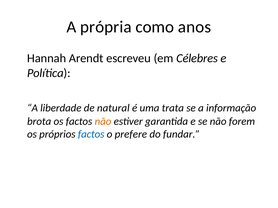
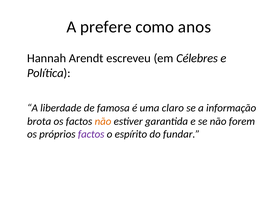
própria: própria -> prefere
natural: natural -> famosa
trata: trata -> claro
factos at (91, 135) colour: blue -> purple
prefere: prefere -> espírito
